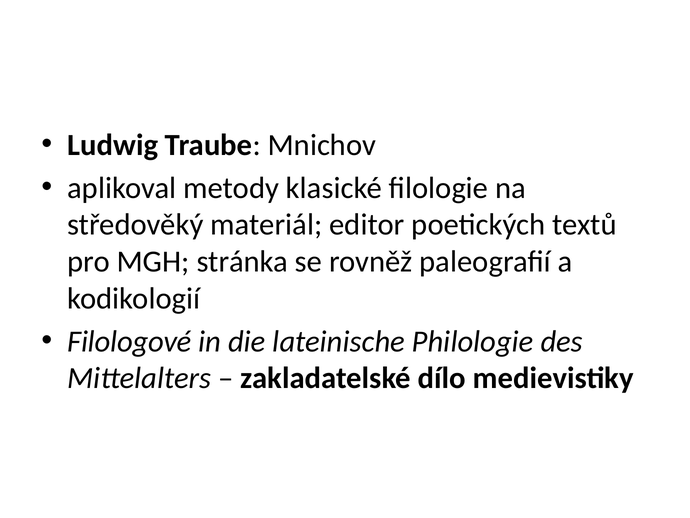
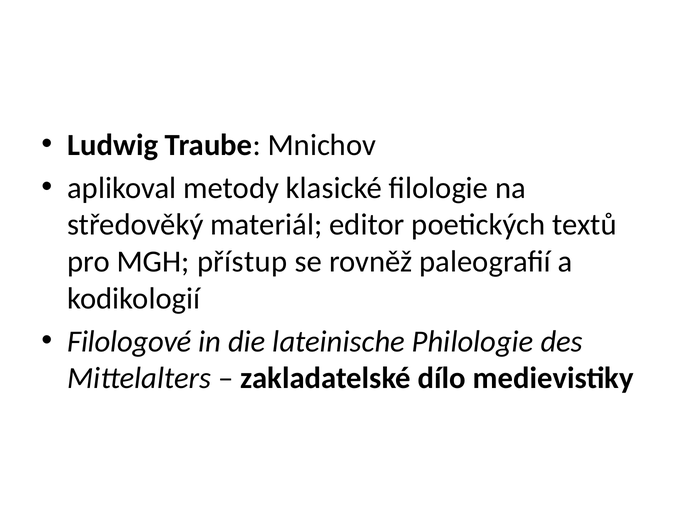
stránka: stránka -> přístup
